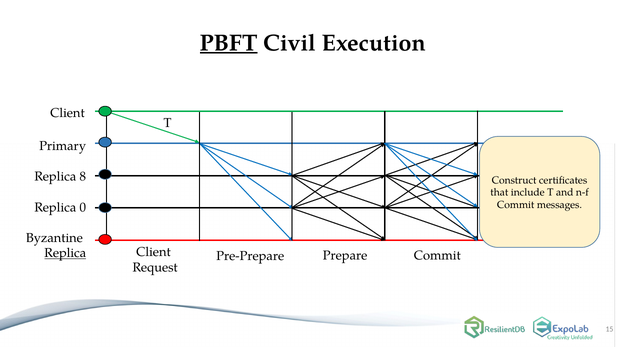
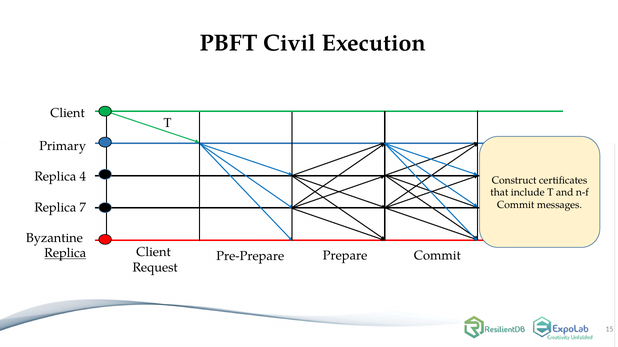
PBFT underline: present -> none
8: 8 -> 4
0: 0 -> 7
